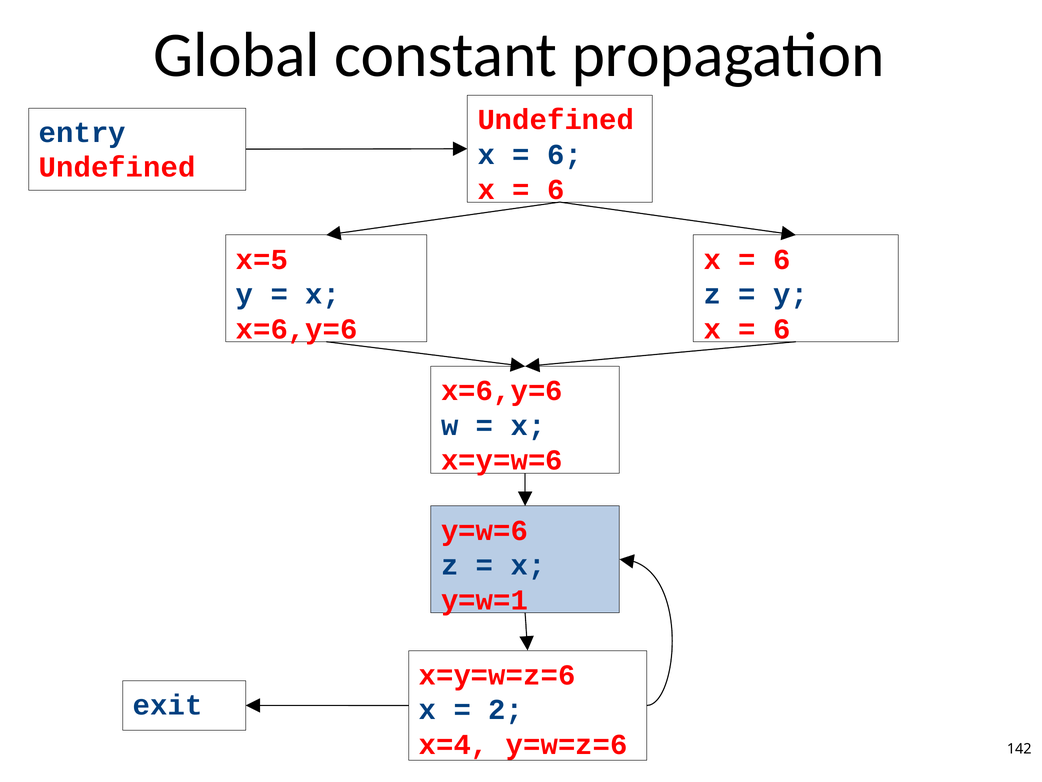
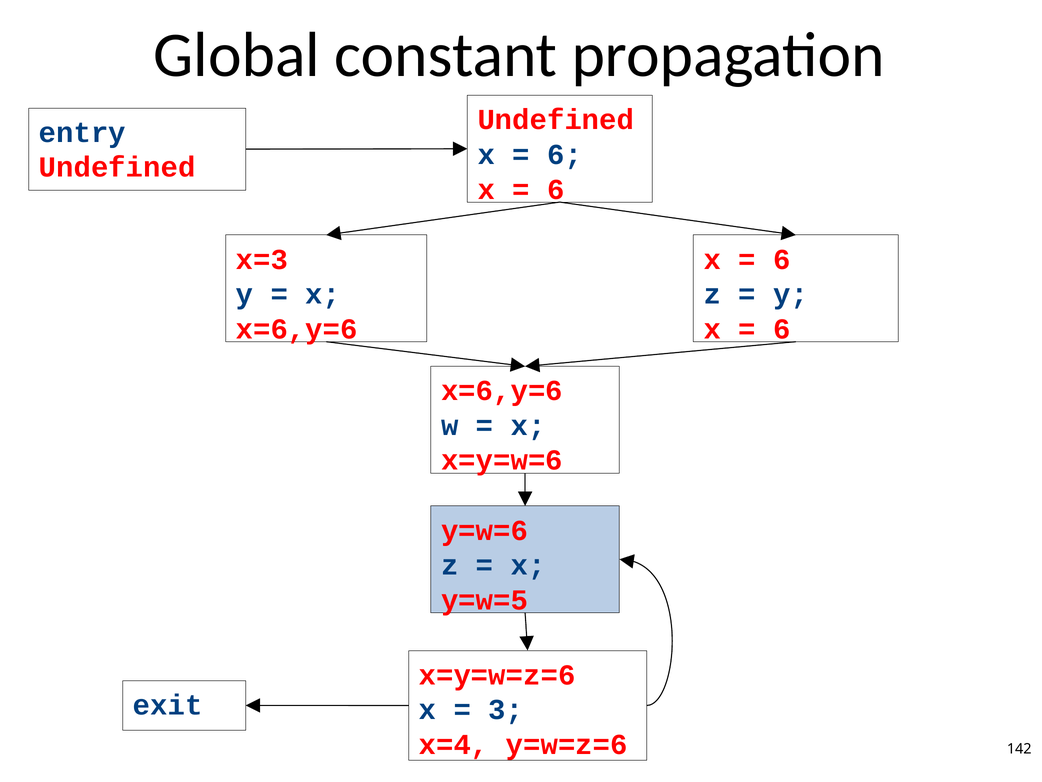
x=5: x=5 -> x=3
y=w=1: y=w=1 -> y=w=5
2: 2 -> 3
